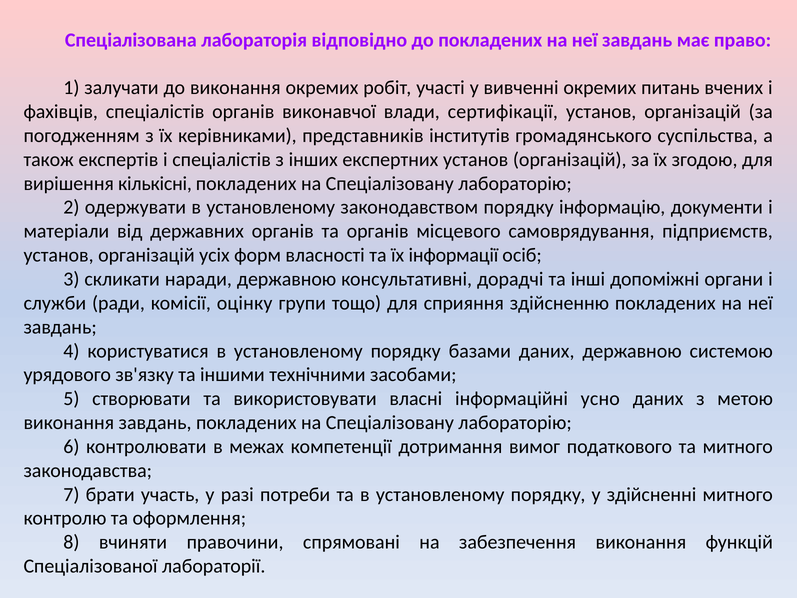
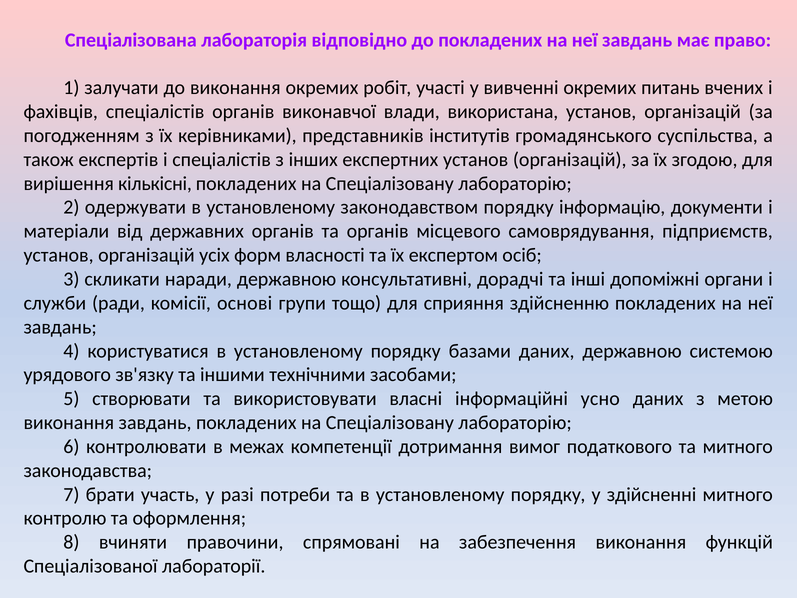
сертифікації: сертифікації -> використана
інформації: інформації -> експертом
оцінку: оцінку -> основі
